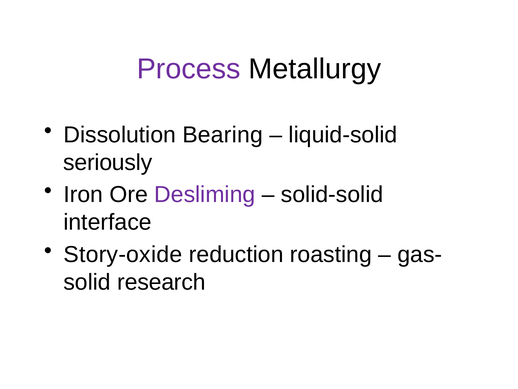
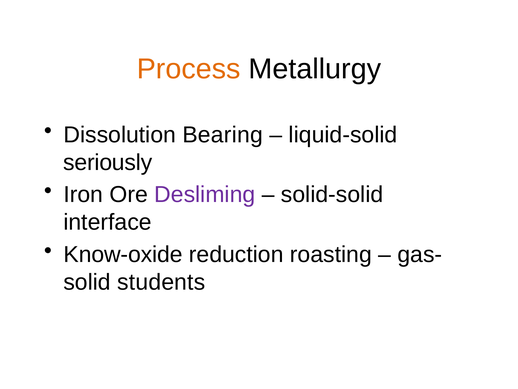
Process colour: purple -> orange
Story-oxide: Story-oxide -> Know-oxide
research: research -> students
